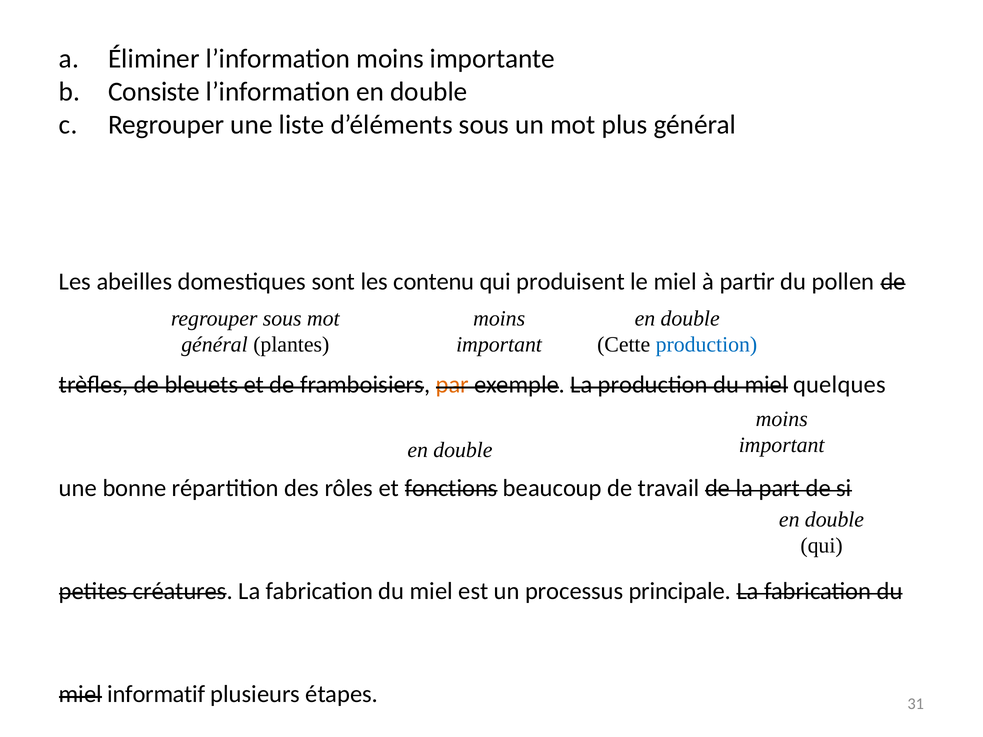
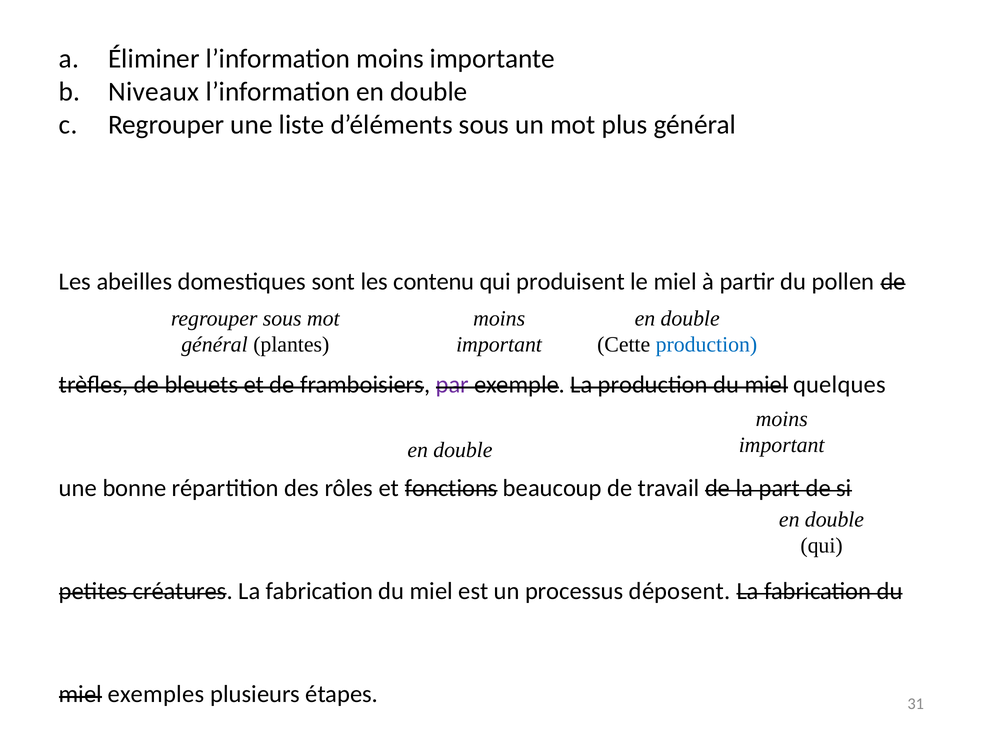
Consiste: Consiste -> Niveaux
par colour: orange -> purple
principale: principale -> déposent
informatif: informatif -> exemples
